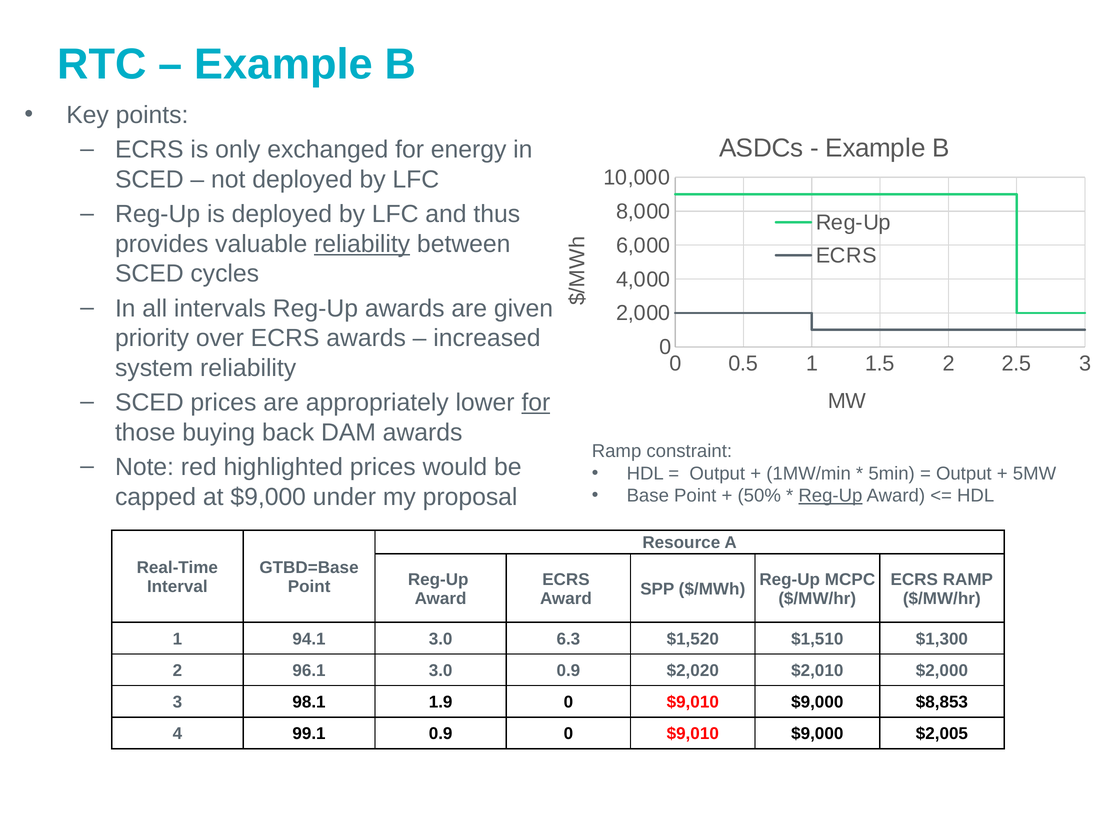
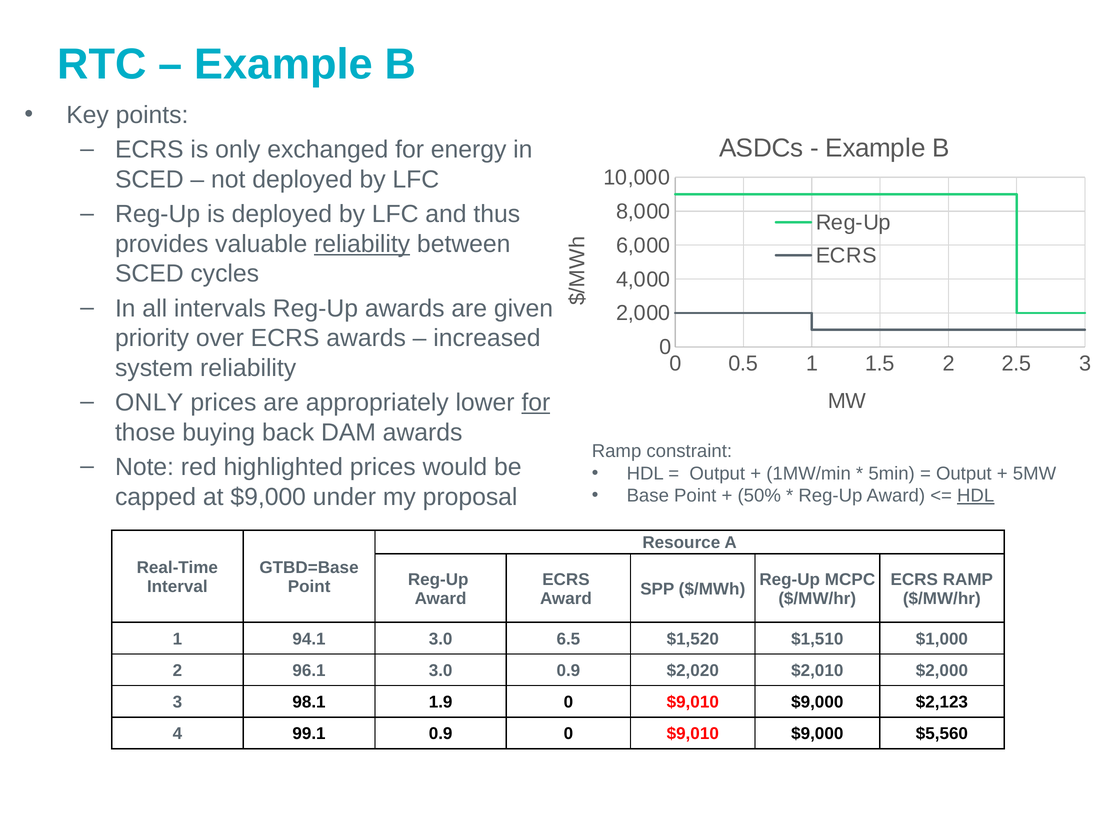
SCED at (149, 403): SCED -> ONLY
Reg-Up at (830, 496) underline: present -> none
HDL at (976, 496) underline: none -> present
6.3: 6.3 -> 6.5
$1,300: $1,300 -> $1,000
$8,853: $8,853 -> $2,123
$2,005: $2,005 -> $5,560
